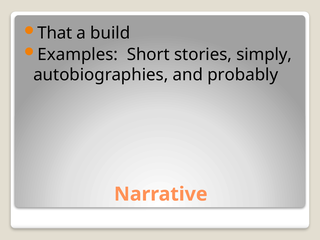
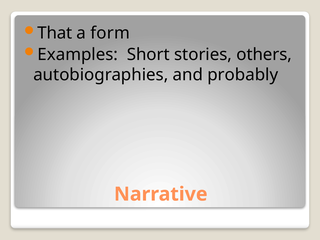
build: build -> form
simply: simply -> others
